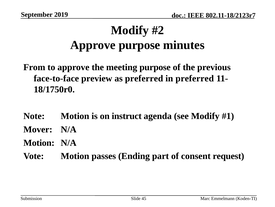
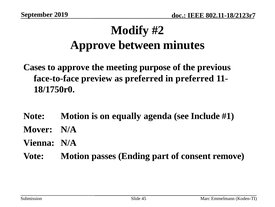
Approve purpose: purpose -> between
From: From -> Cases
instruct: instruct -> equally
see Modify: Modify -> Include
Motion at (39, 142): Motion -> Vienna
request: request -> remove
